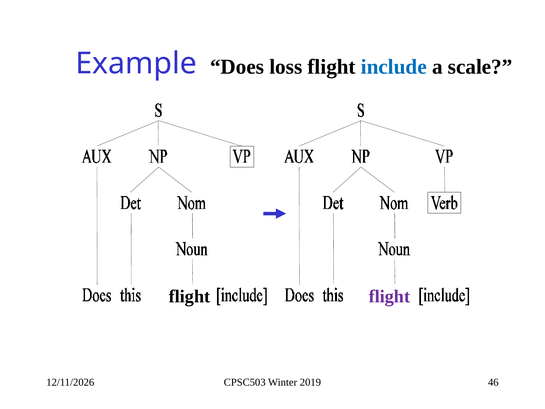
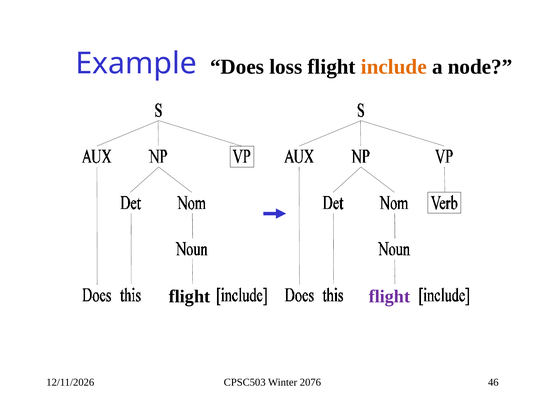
include colour: blue -> orange
scale: scale -> node
2019: 2019 -> 2076
